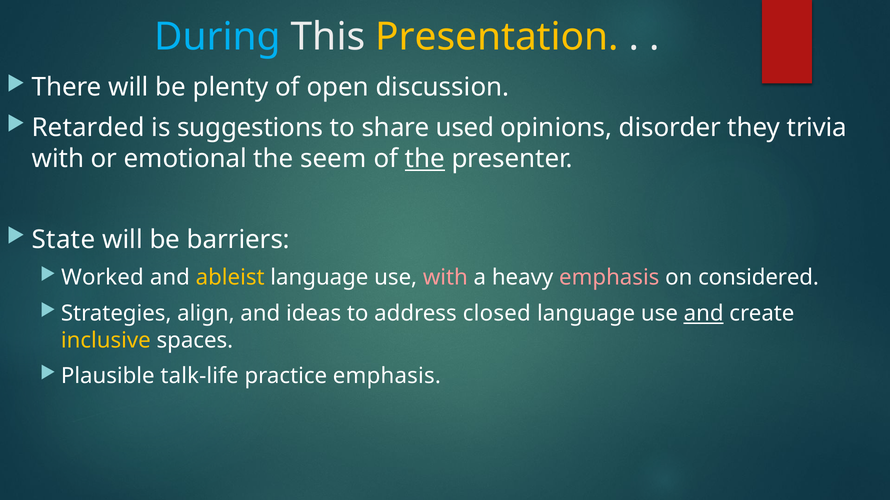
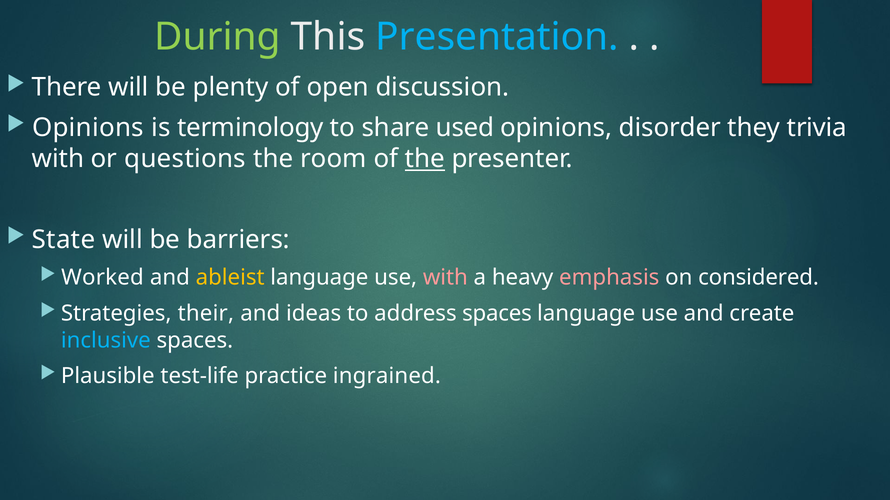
During colour: light blue -> light green
Presentation colour: yellow -> light blue
Retarded at (88, 128): Retarded -> Opinions
suggestions: suggestions -> terminology
emotional: emotional -> questions
seem: seem -> room
align: align -> their
address closed: closed -> spaces
and at (704, 314) underline: present -> none
inclusive colour: yellow -> light blue
talk-life: talk-life -> test-life
practice emphasis: emphasis -> ingrained
